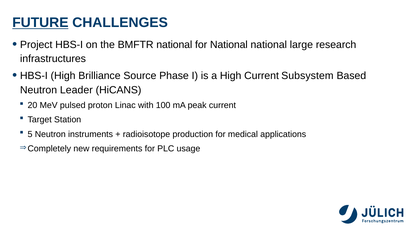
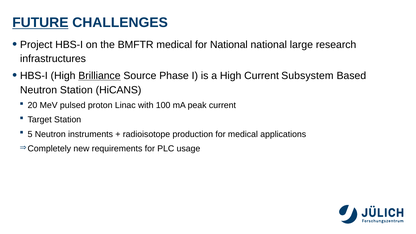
BMFTR national: national -> medical
Brilliance underline: none -> present
Neutron Leader: Leader -> Station
